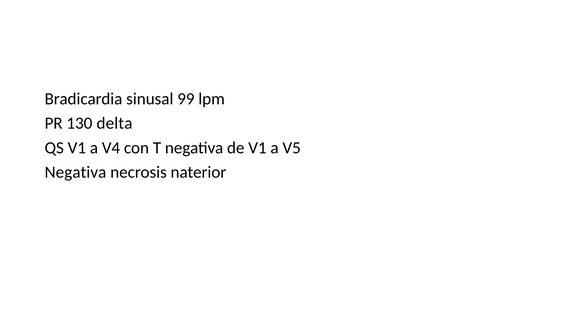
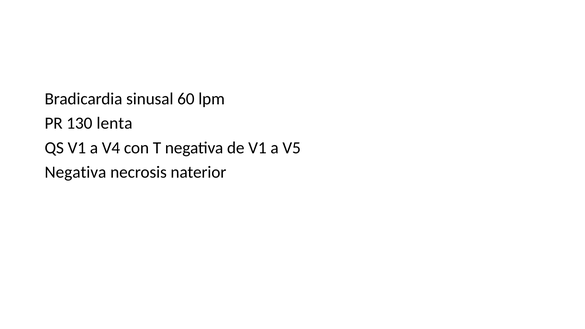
99: 99 -> 60
delta: delta -> lenta
